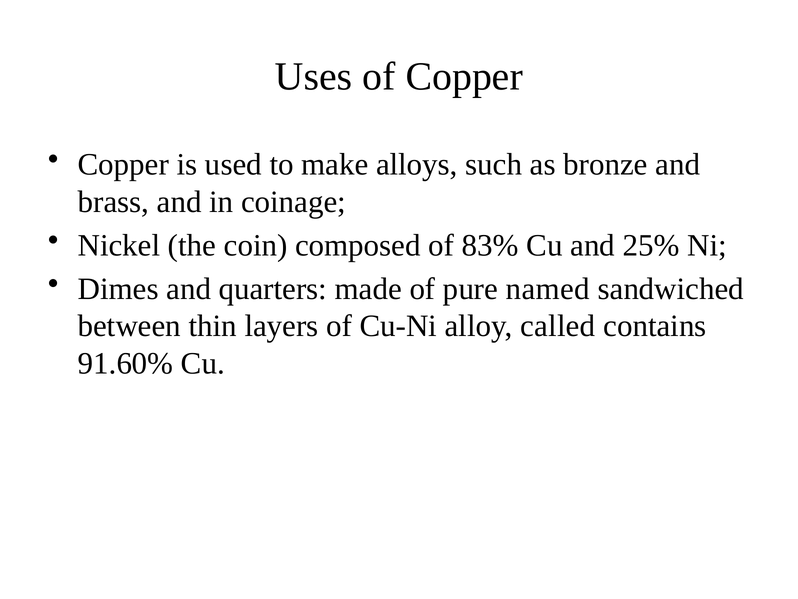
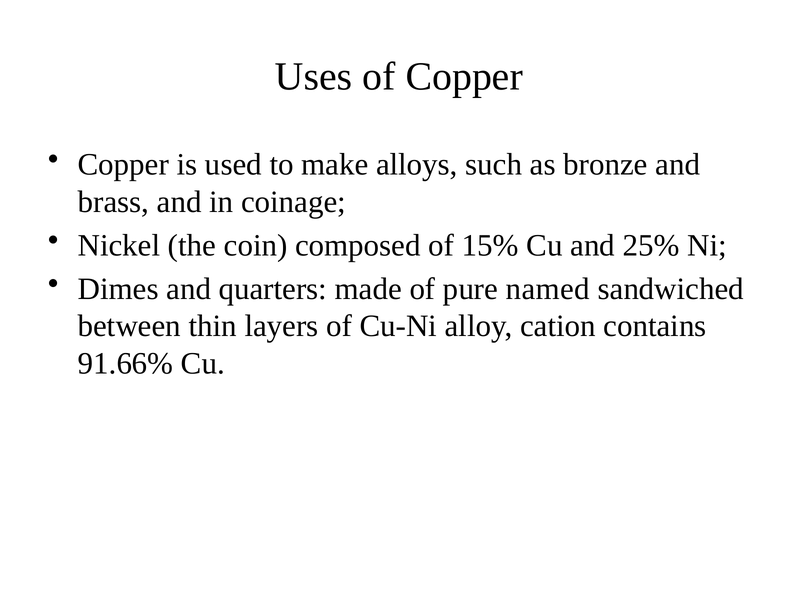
83%: 83% -> 15%
called: called -> cation
91.60%: 91.60% -> 91.66%
